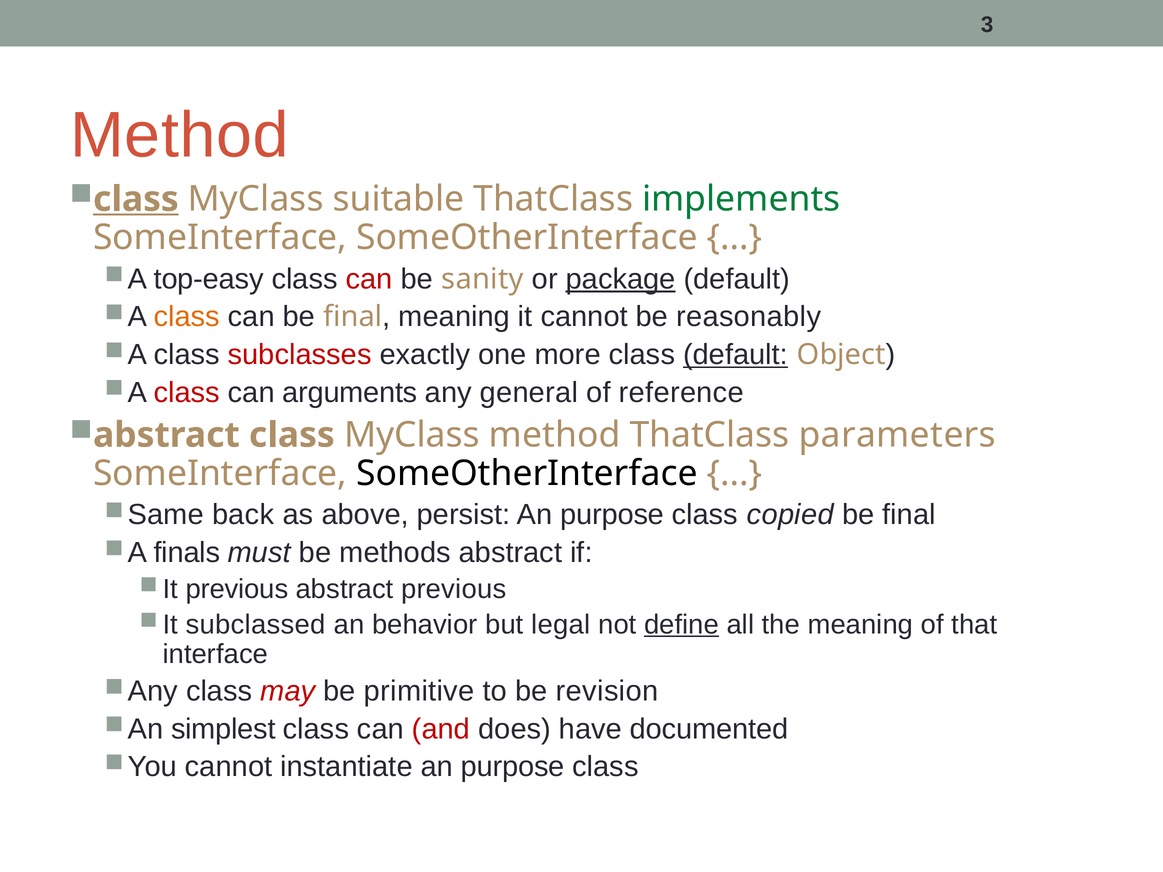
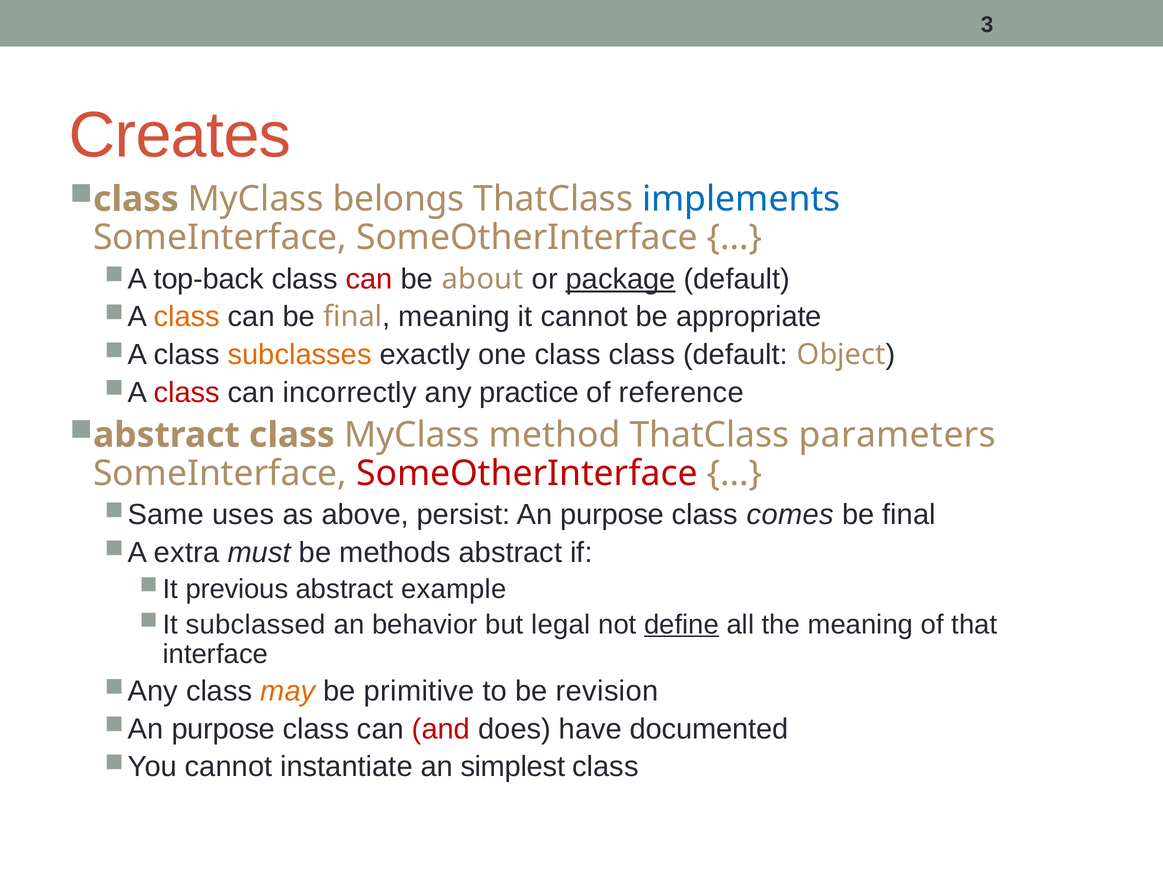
Method at (179, 135): Method -> Creates
class at (136, 199) underline: present -> none
suitable: suitable -> belongs
implements colour: green -> blue
top-easy: top-easy -> top-back
sanity: sanity -> about
reasonably: reasonably -> appropriate
subclasses colour: red -> orange
one more: more -> class
default at (736, 355) underline: present -> none
arguments: arguments -> incorrectly
general: general -> practice
SomeOtherInterface at (527, 474) colour: black -> red
back: back -> uses
copied: copied -> comes
finals: finals -> extra
abstract previous: previous -> example
may colour: red -> orange
simplest at (223, 729): simplest -> purpose
instantiate an purpose: purpose -> simplest
